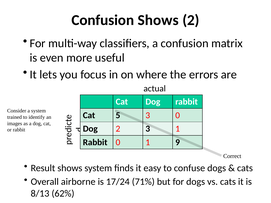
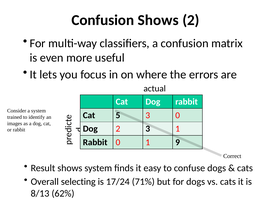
airborne: airborne -> selecting
